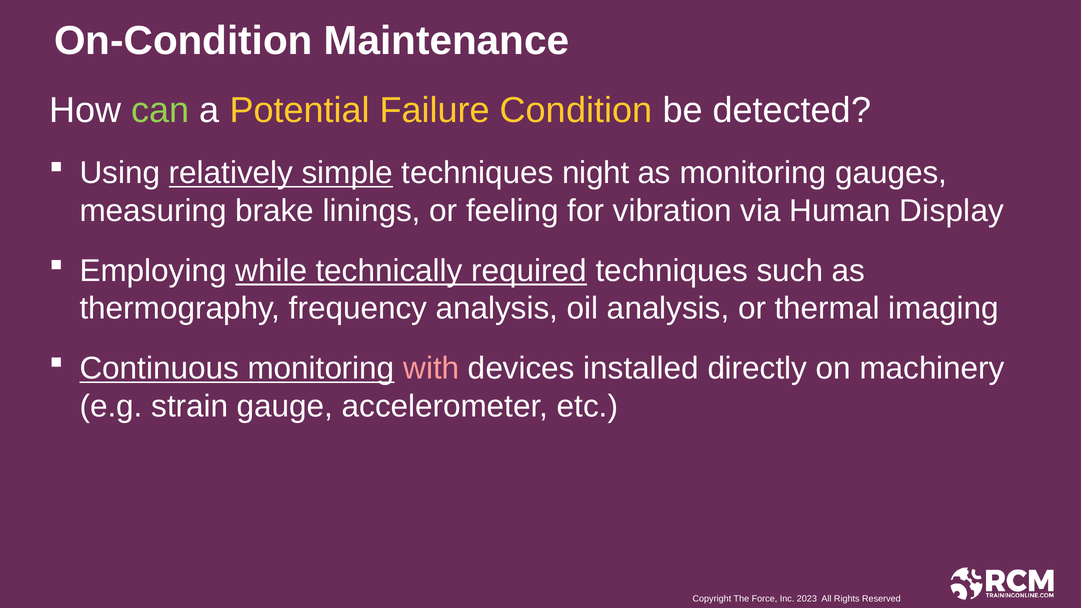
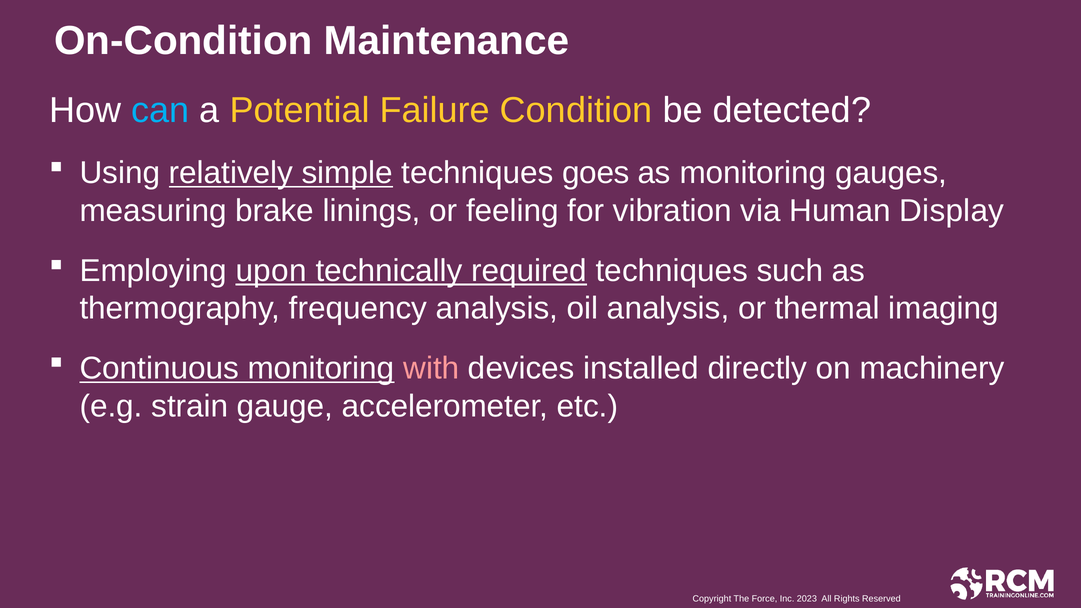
can colour: light green -> light blue
night: night -> goes
while: while -> upon
